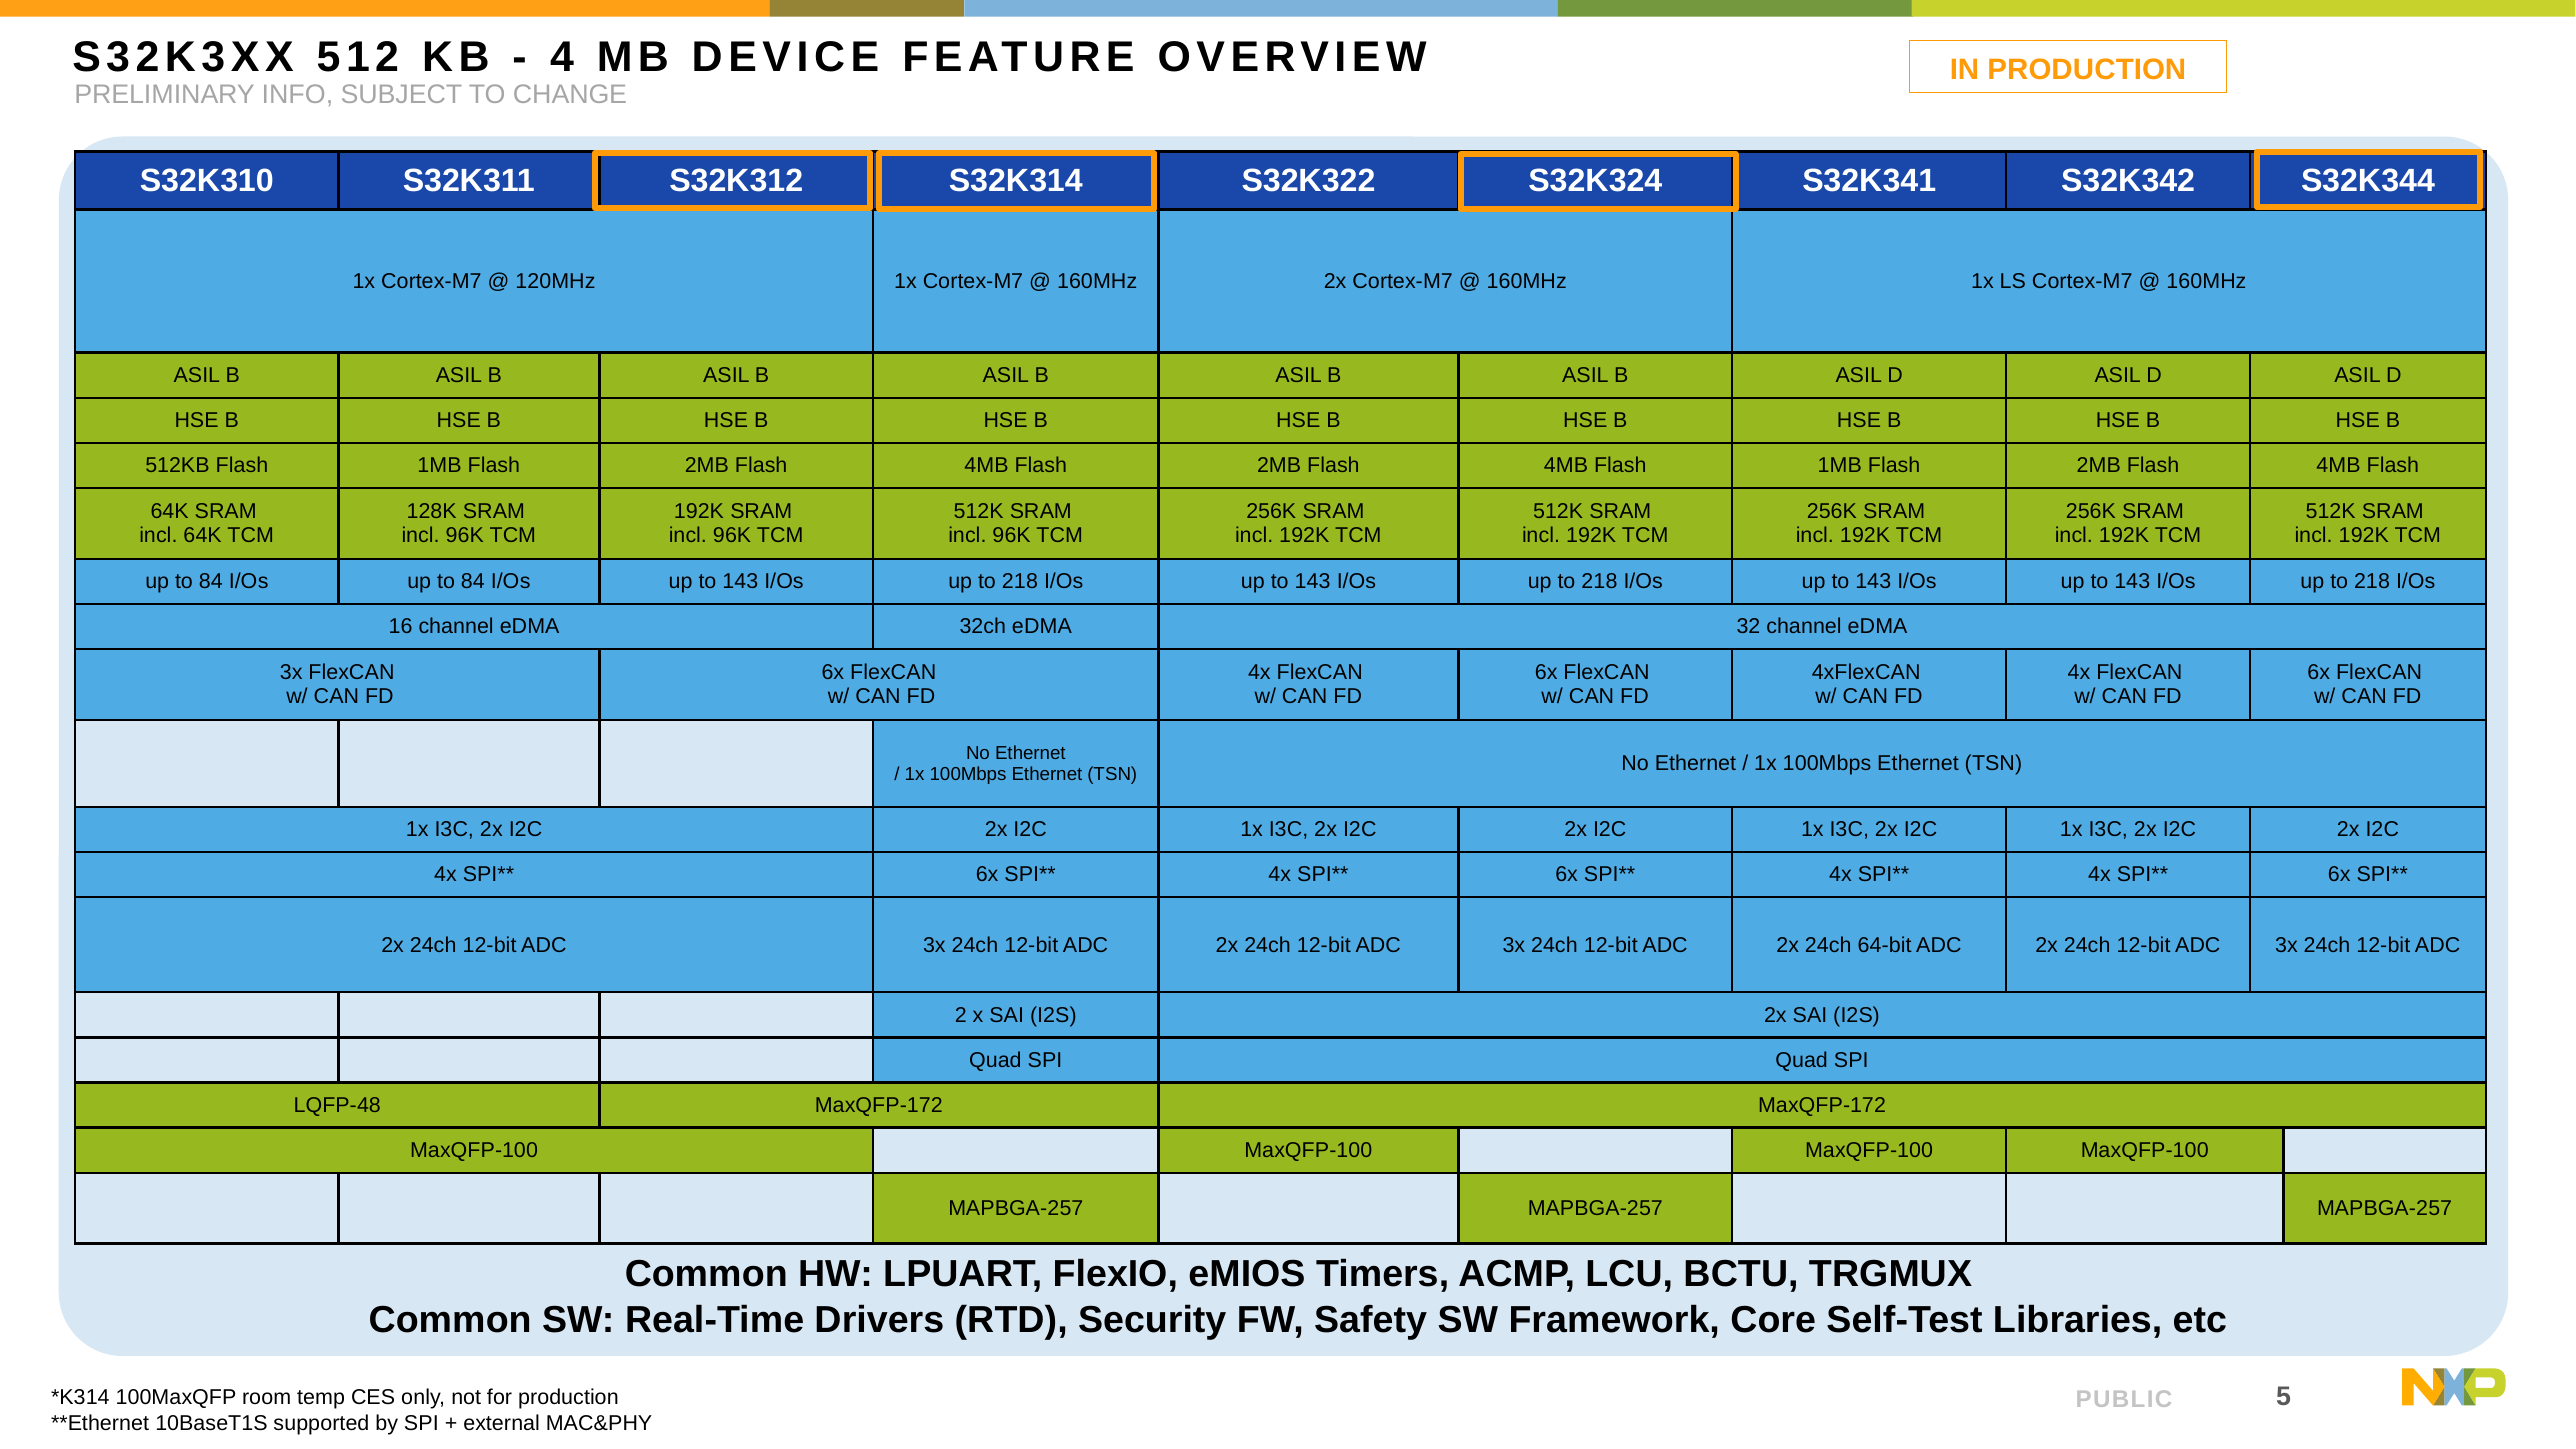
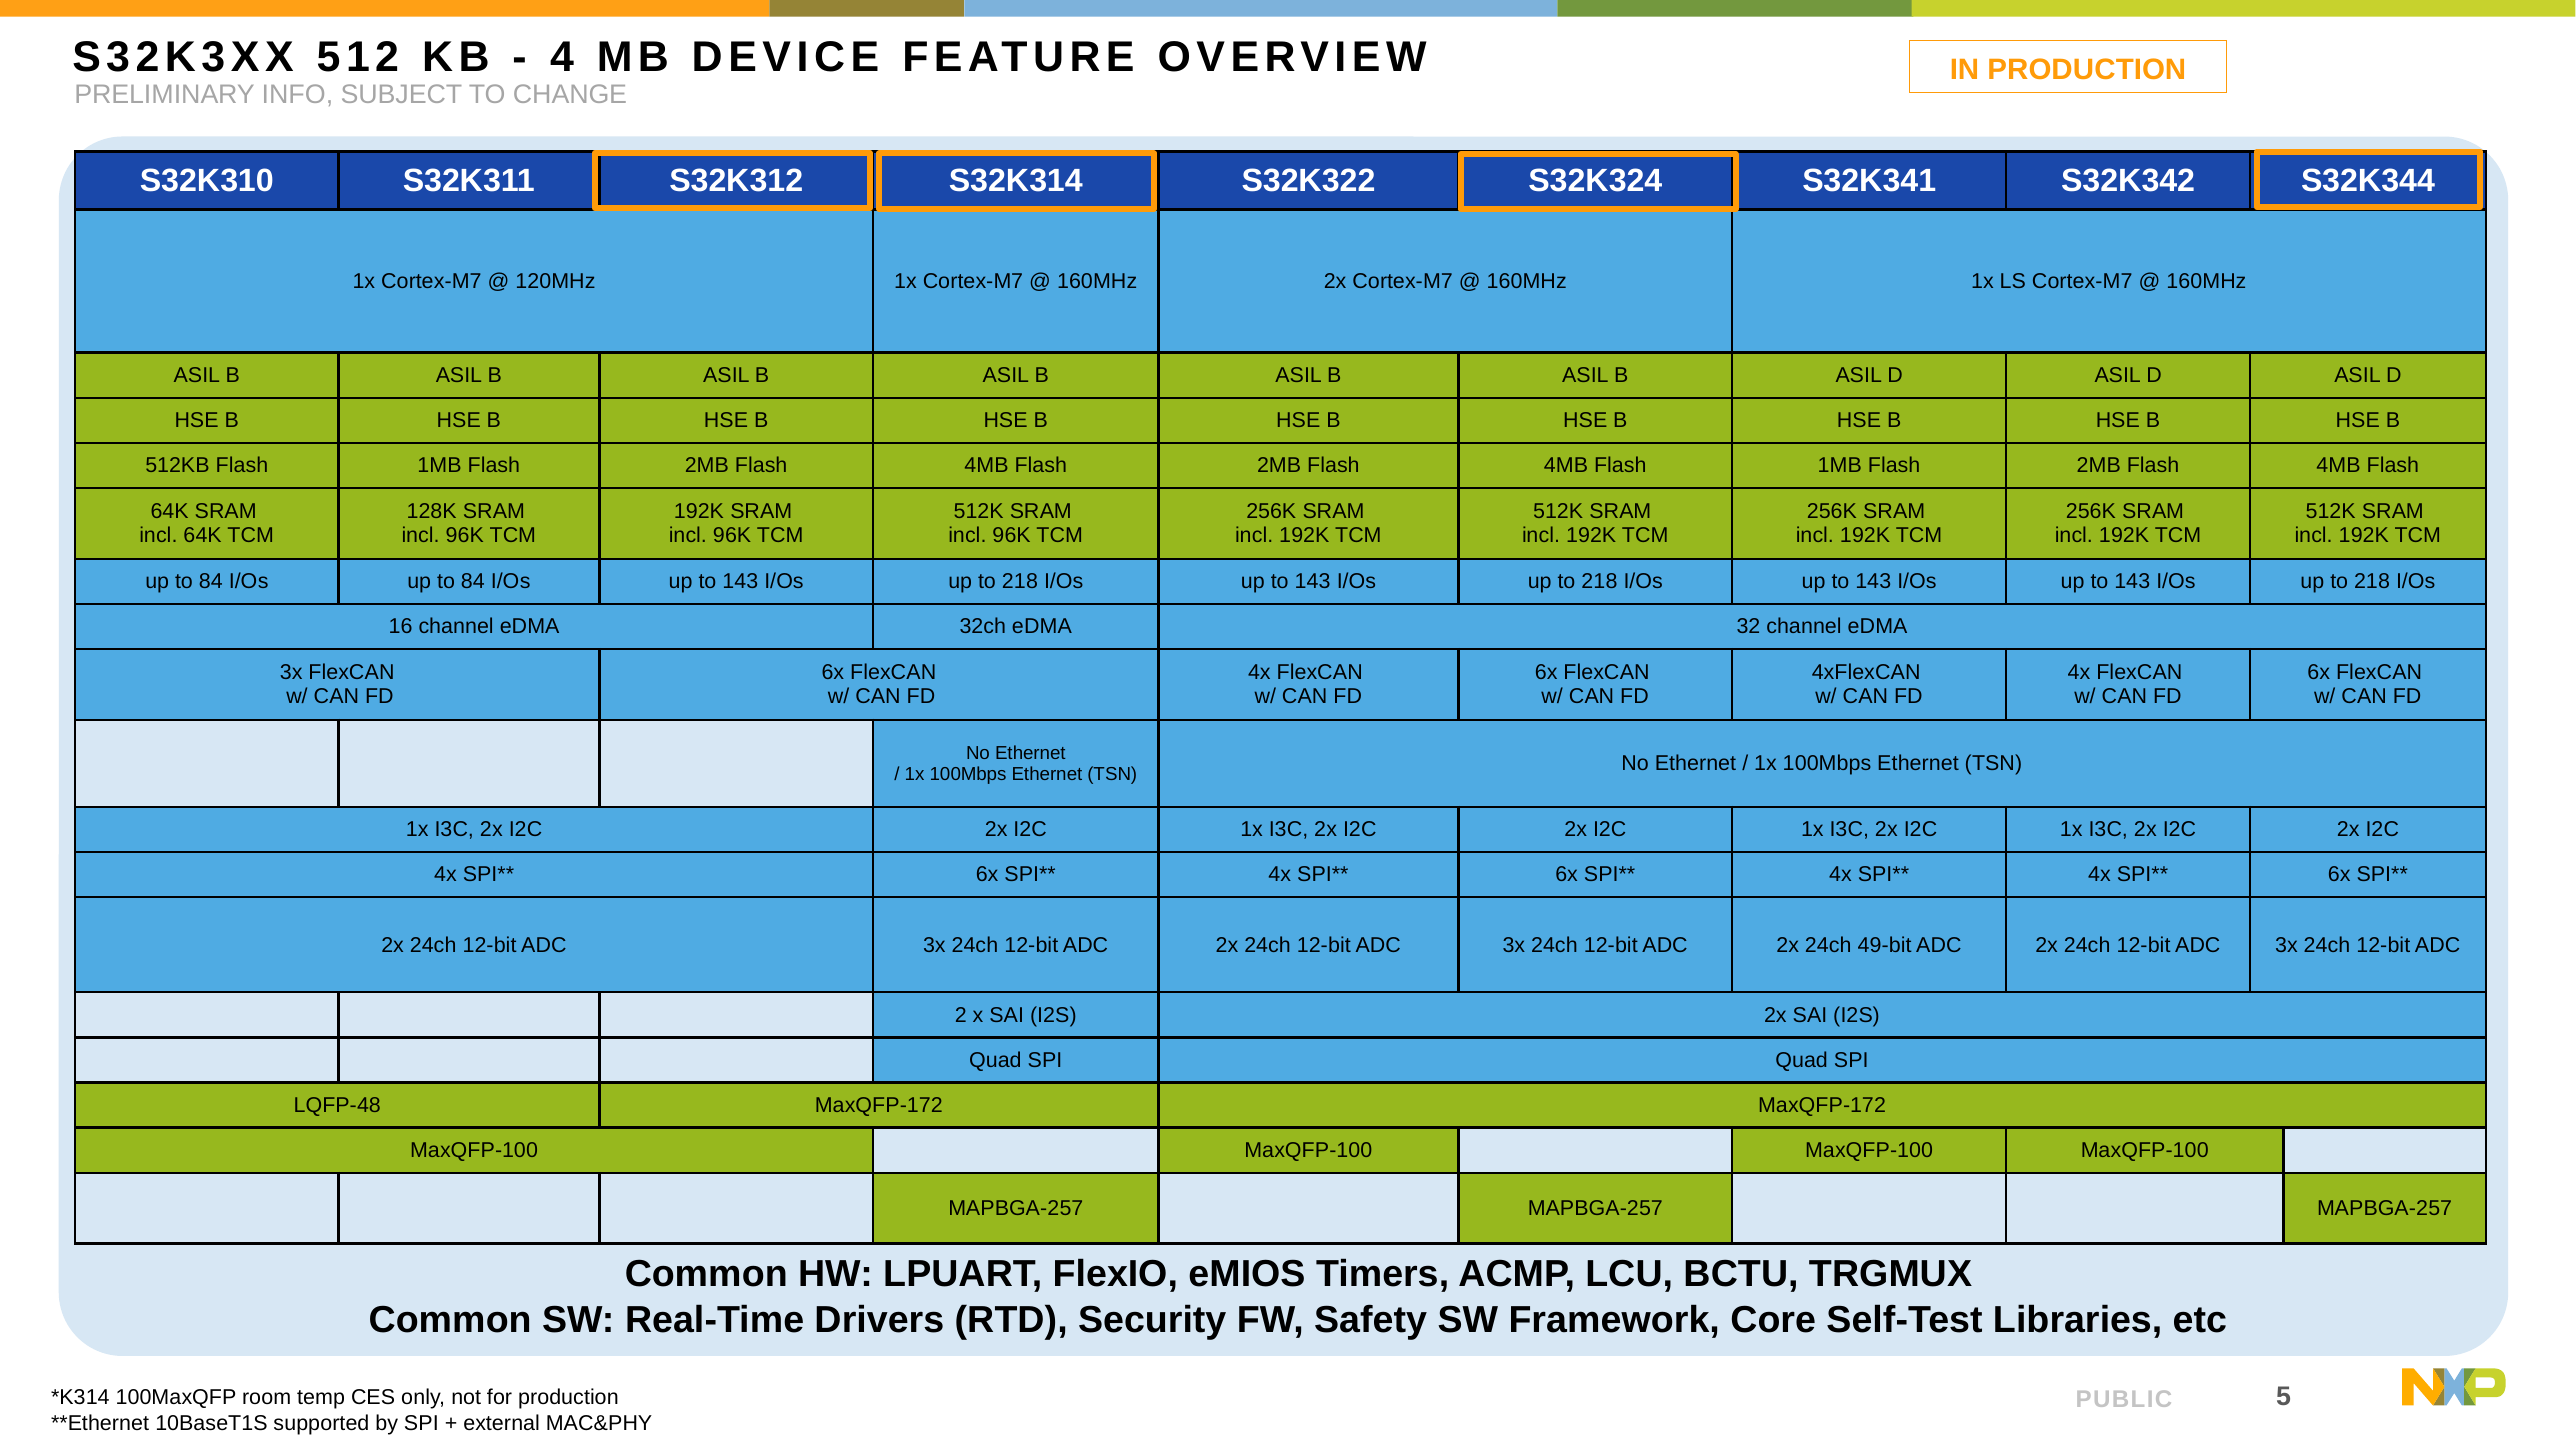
64-bit: 64-bit -> 49-bit
